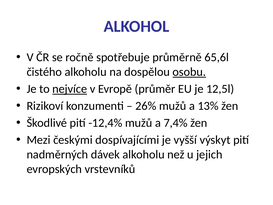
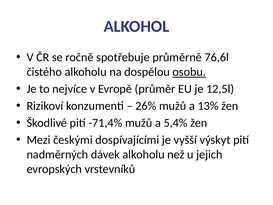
65,6l: 65,6l -> 76,6l
nejvíce underline: present -> none
-12,4%: -12,4% -> -71,4%
7,4%: 7,4% -> 5,4%
